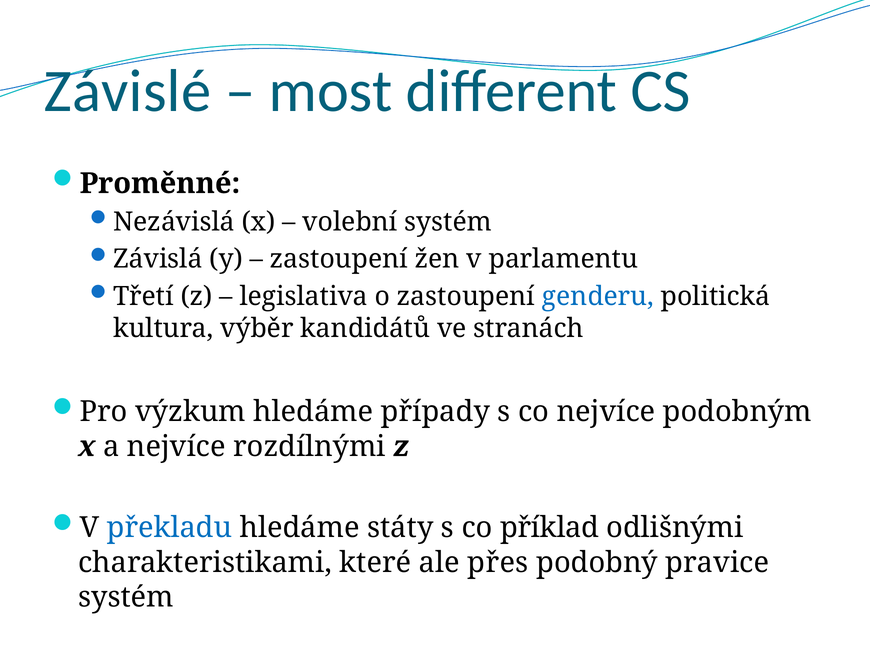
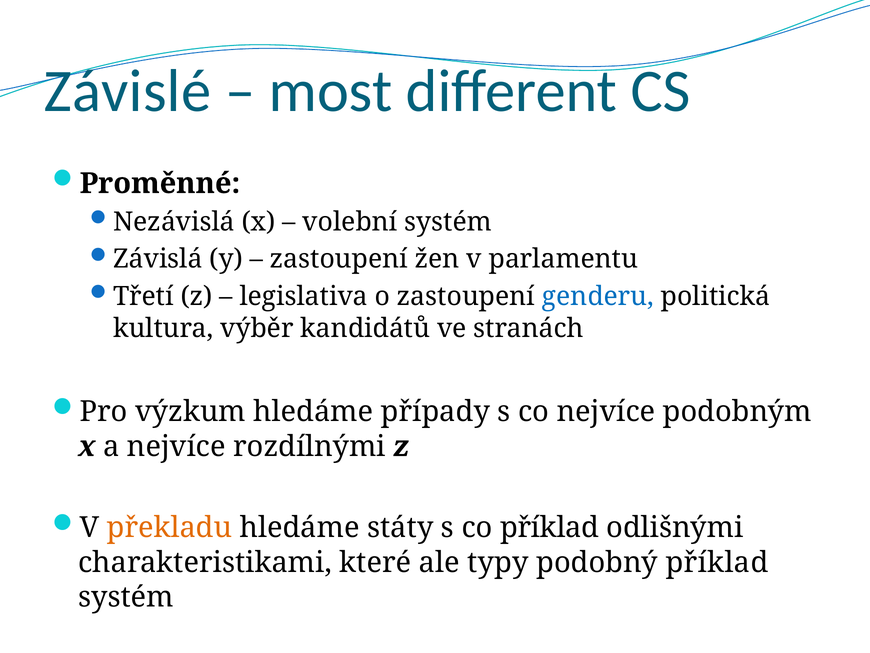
překladu colour: blue -> orange
přes: přes -> typy
podobný pravice: pravice -> příklad
